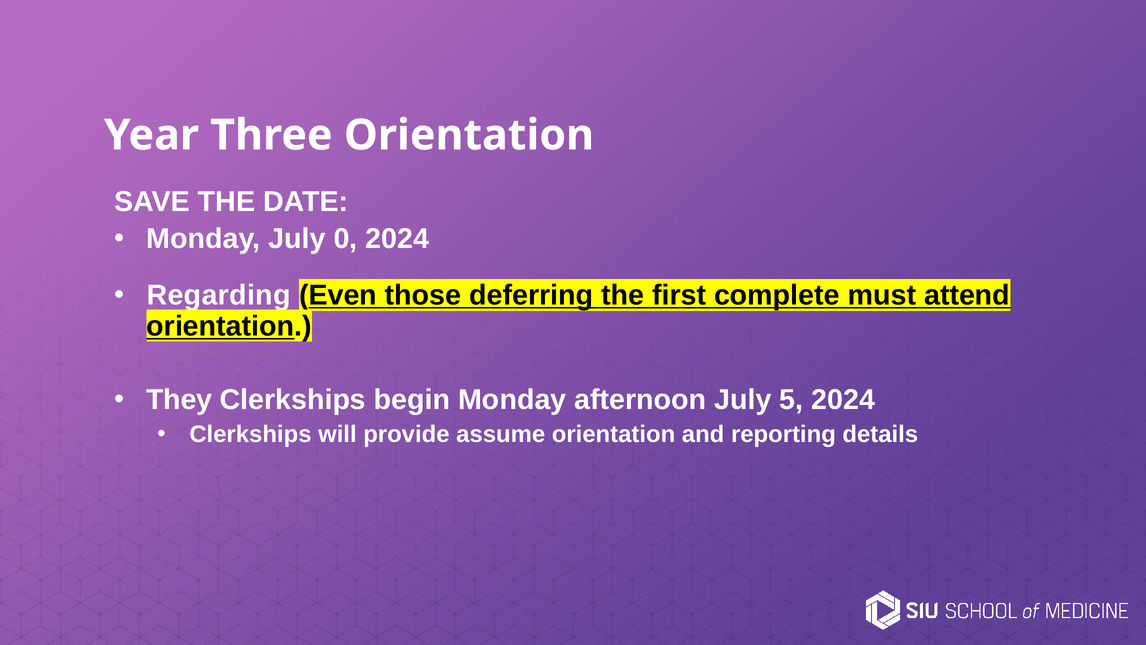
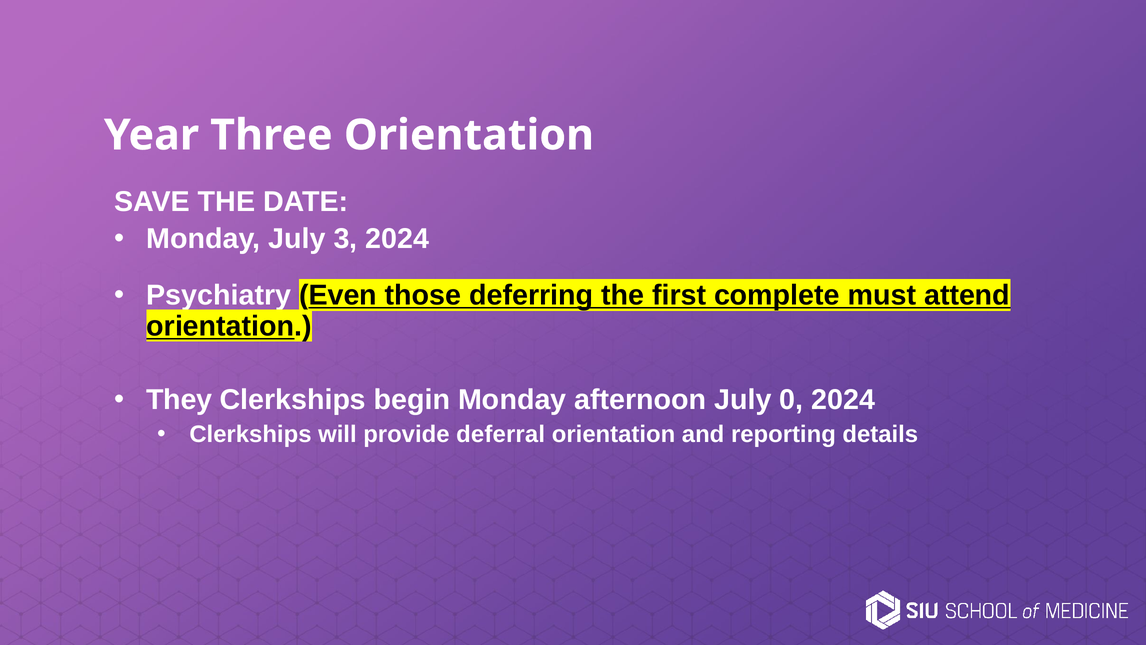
0: 0 -> 3
Regarding: Regarding -> Psychiatry
5: 5 -> 0
assume: assume -> deferral
